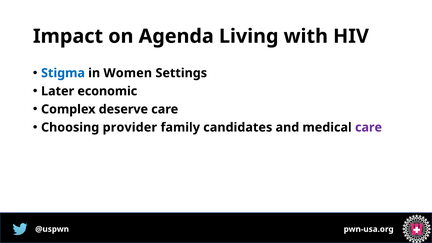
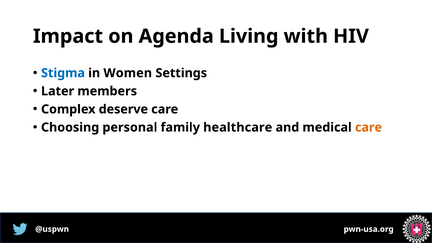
economic: economic -> members
provider: provider -> personal
candidates: candidates -> healthcare
care at (369, 127) colour: purple -> orange
